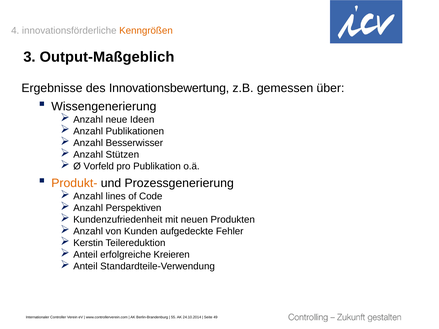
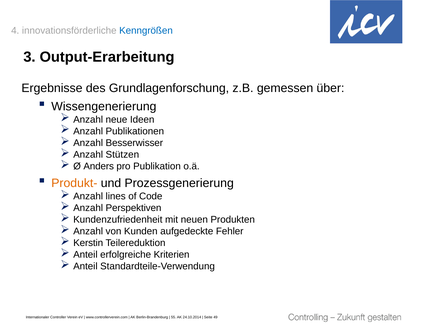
Kenngrößen colour: orange -> blue
Output-Maßgeblich: Output-Maßgeblich -> Output-Erarbeitung
Innovationsbewertung: Innovationsbewertung -> Grundlagenforschung
Vorfeld: Vorfeld -> Anders
Kreieren: Kreieren -> Kriterien
